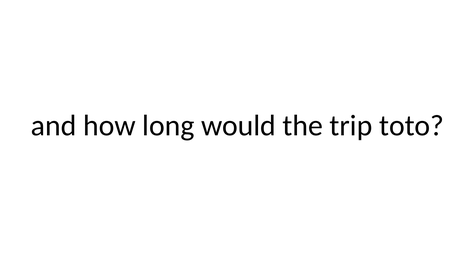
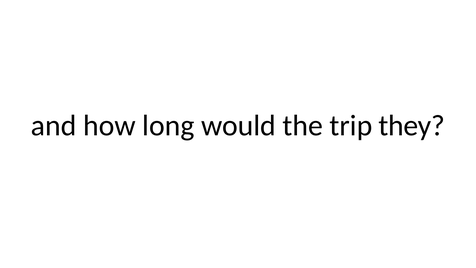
toto: toto -> they
